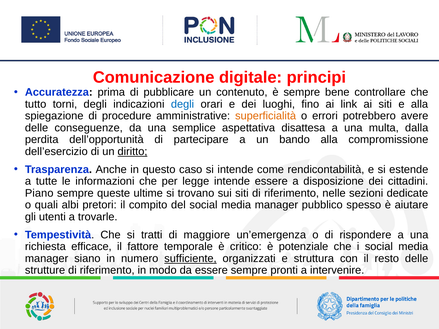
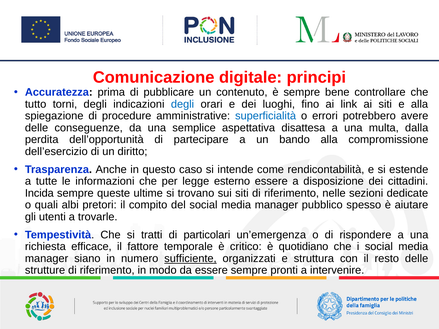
superficialità colour: orange -> blue
diritto underline: present -> none
legge intende: intende -> esterno
Piano: Piano -> Incida
maggiore: maggiore -> particolari
potenziale: potenziale -> quotidiano
